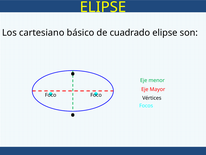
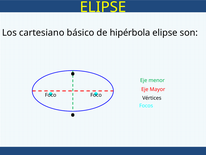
cuadrado: cuadrado -> hipérbola
